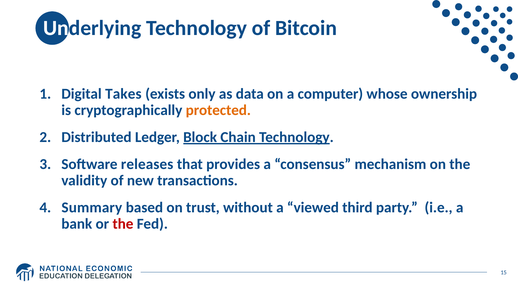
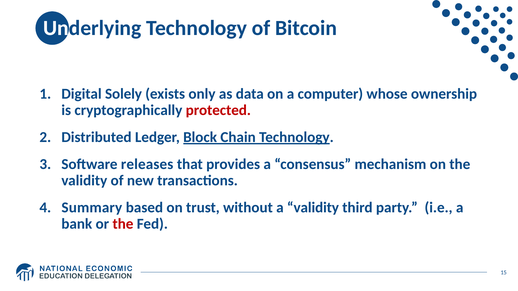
Takes: Takes -> Solely
protected colour: orange -> red
a viewed: viewed -> validity
